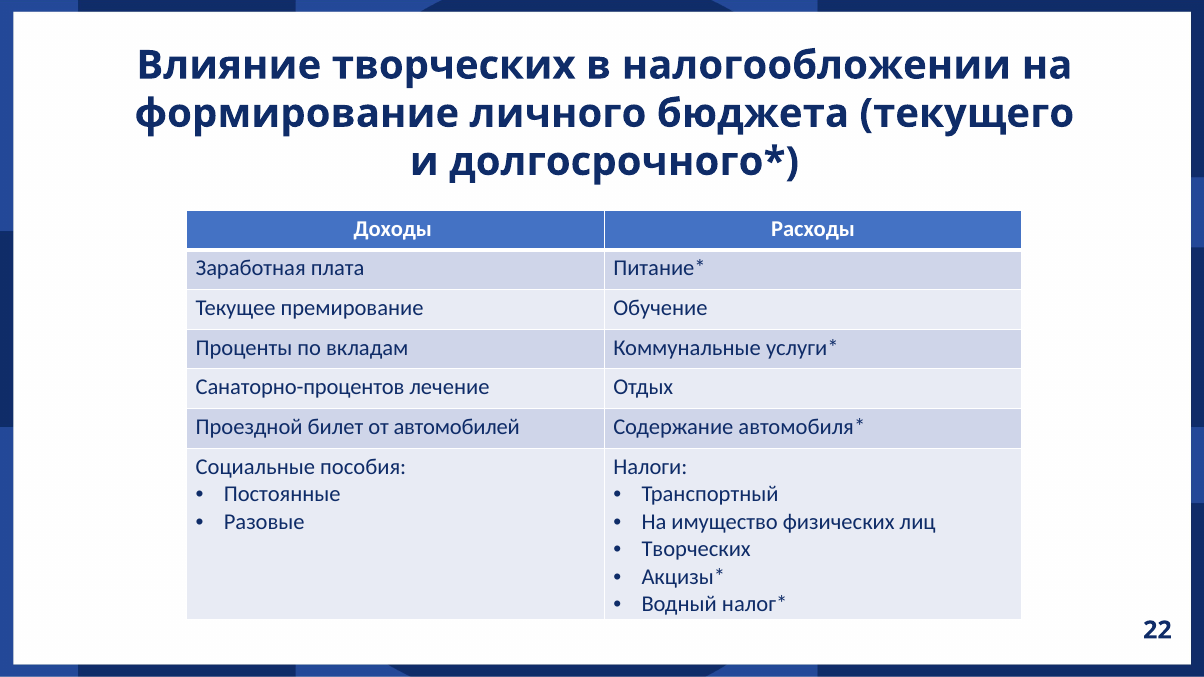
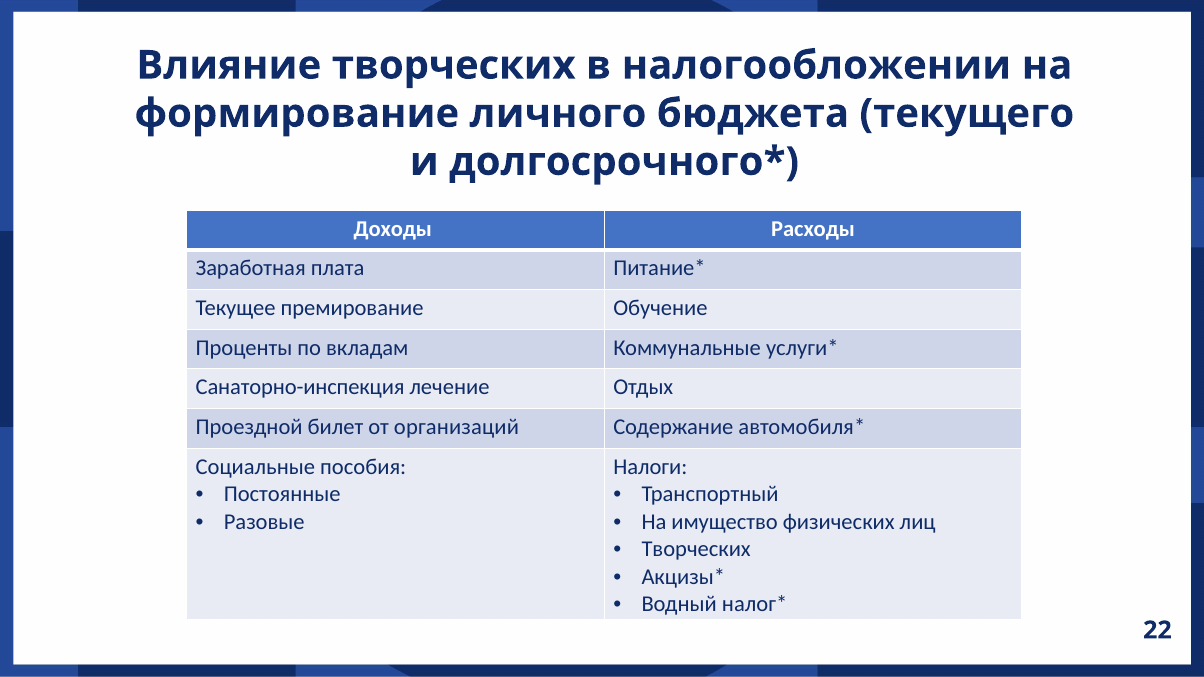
Санаторно-процентов: Санаторно-процентов -> Санаторно-инспекция
автомобилей: автомобилей -> организаций
